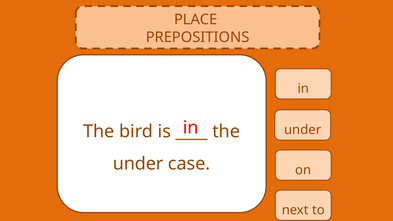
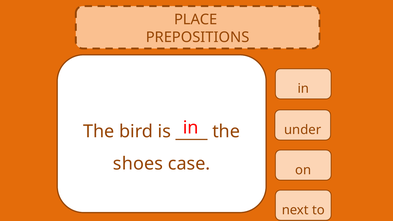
under at (138, 164): under -> shoes
